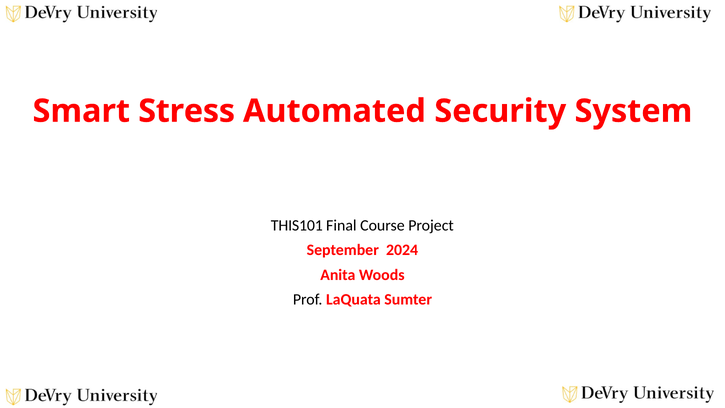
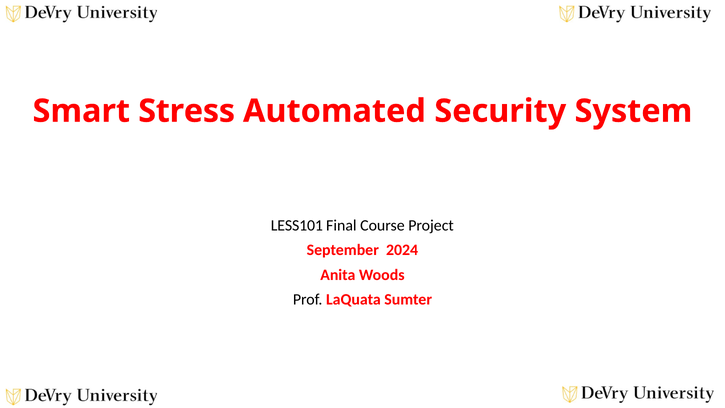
THIS101: THIS101 -> LESS101
